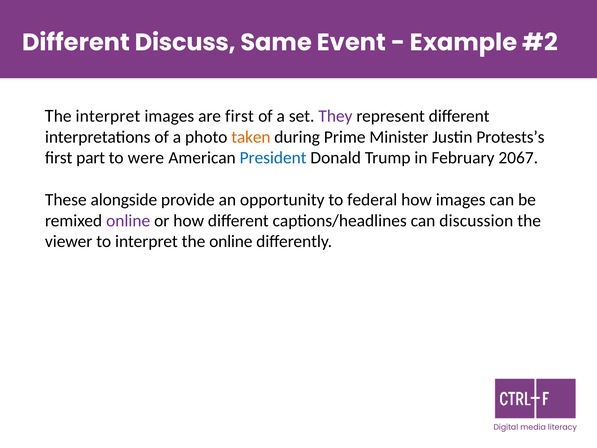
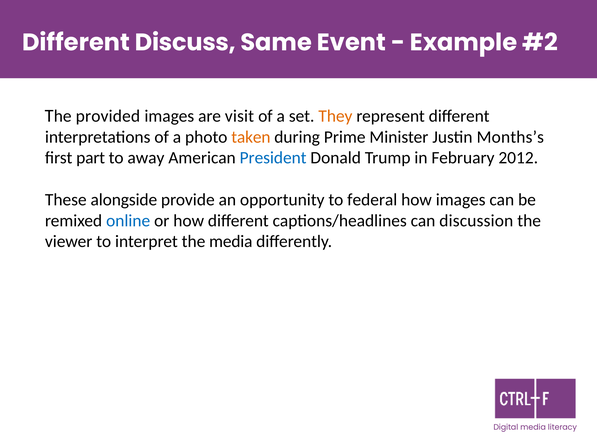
The interpret: interpret -> provided
are first: first -> visit
They colour: purple -> orange
Protests’s: Protests’s -> Months’s
were: were -> away
2067: 2067 -> 2012
online at (128, 221) colour: purple -> blue
the online: online -> media
